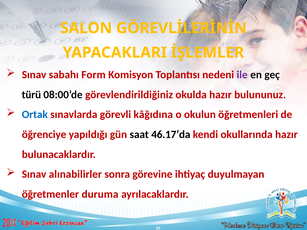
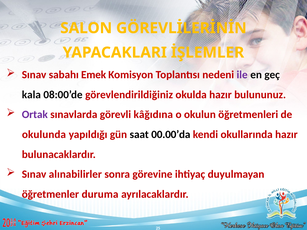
Form: Form -> Emek
türü: türü -> kala
Ortak colour: blue -> purple
öğrenciye: öğrenciye -> okulunda
46.17’da: 46.17’da -> 00.00’da
